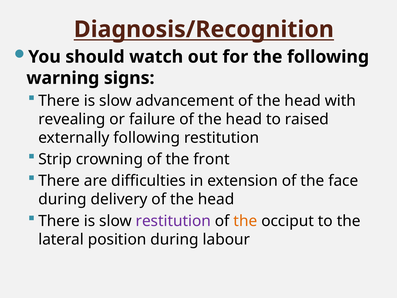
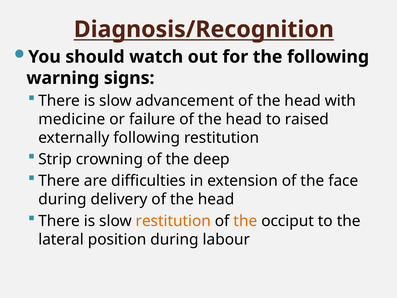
revealing: revealing -> medicine
front: front -> deep
restitution at (173, 221) colour: purple -> orange
